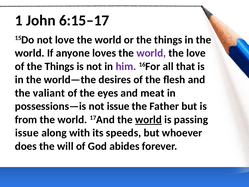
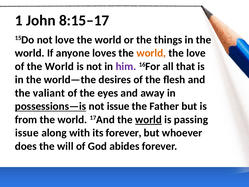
6:15–17: 6:15–17 -> 8:15–17
world at (151, 53) colour: purple -> orange
of the Things: Things -> World
meat: meat -> away
possessions—is underline: none -> present
its speeds: speeds -> forever
